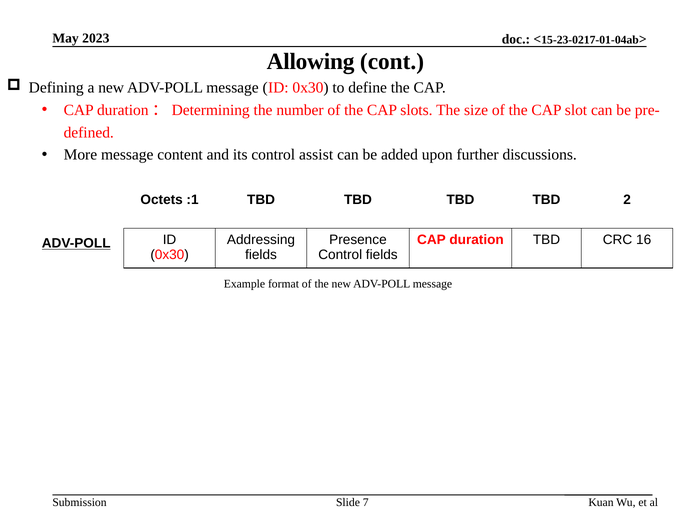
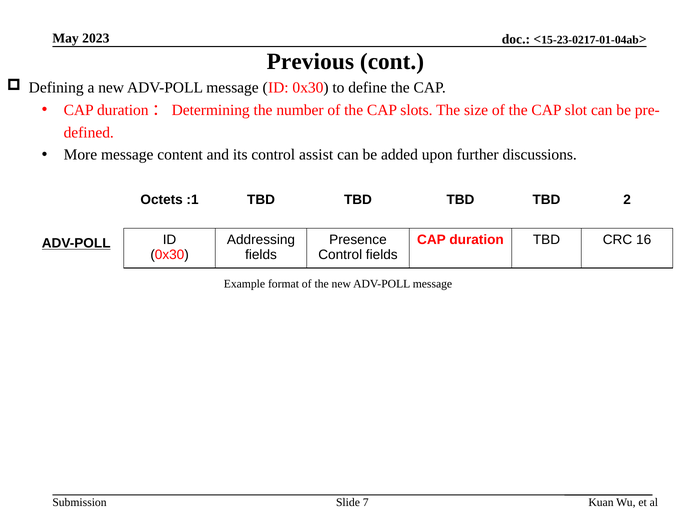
Allowing: Allowing -> Previous
